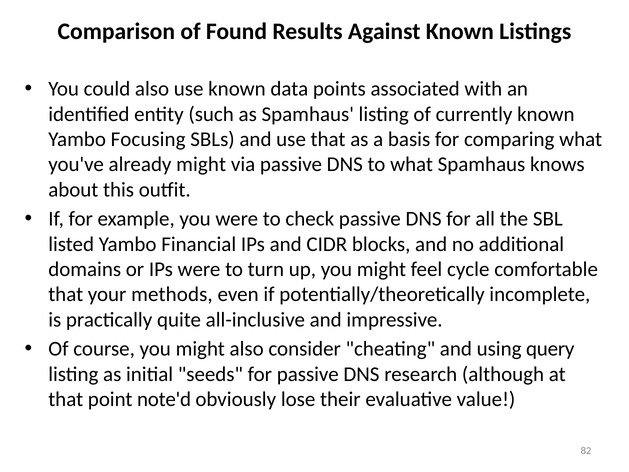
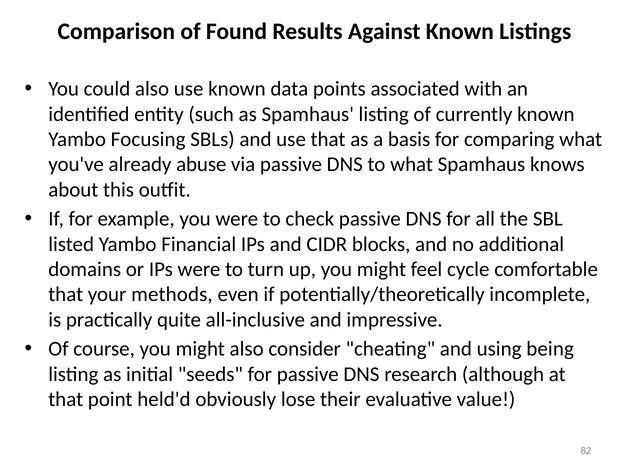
already might: might -> abuse
query: query -> being
note'd: note'd -> held'd
